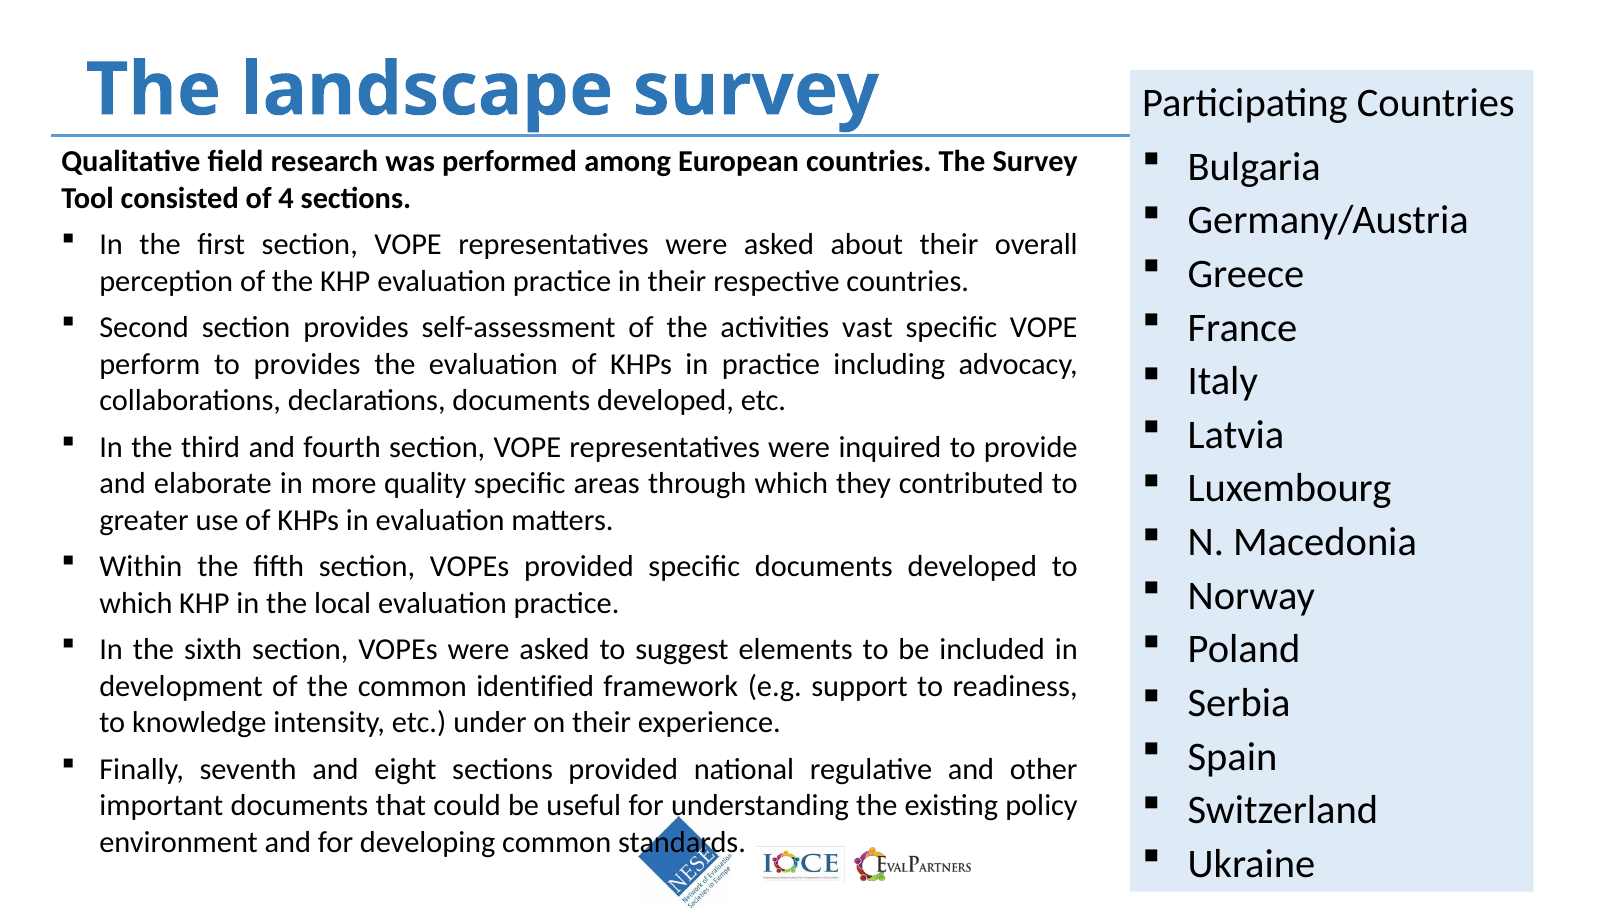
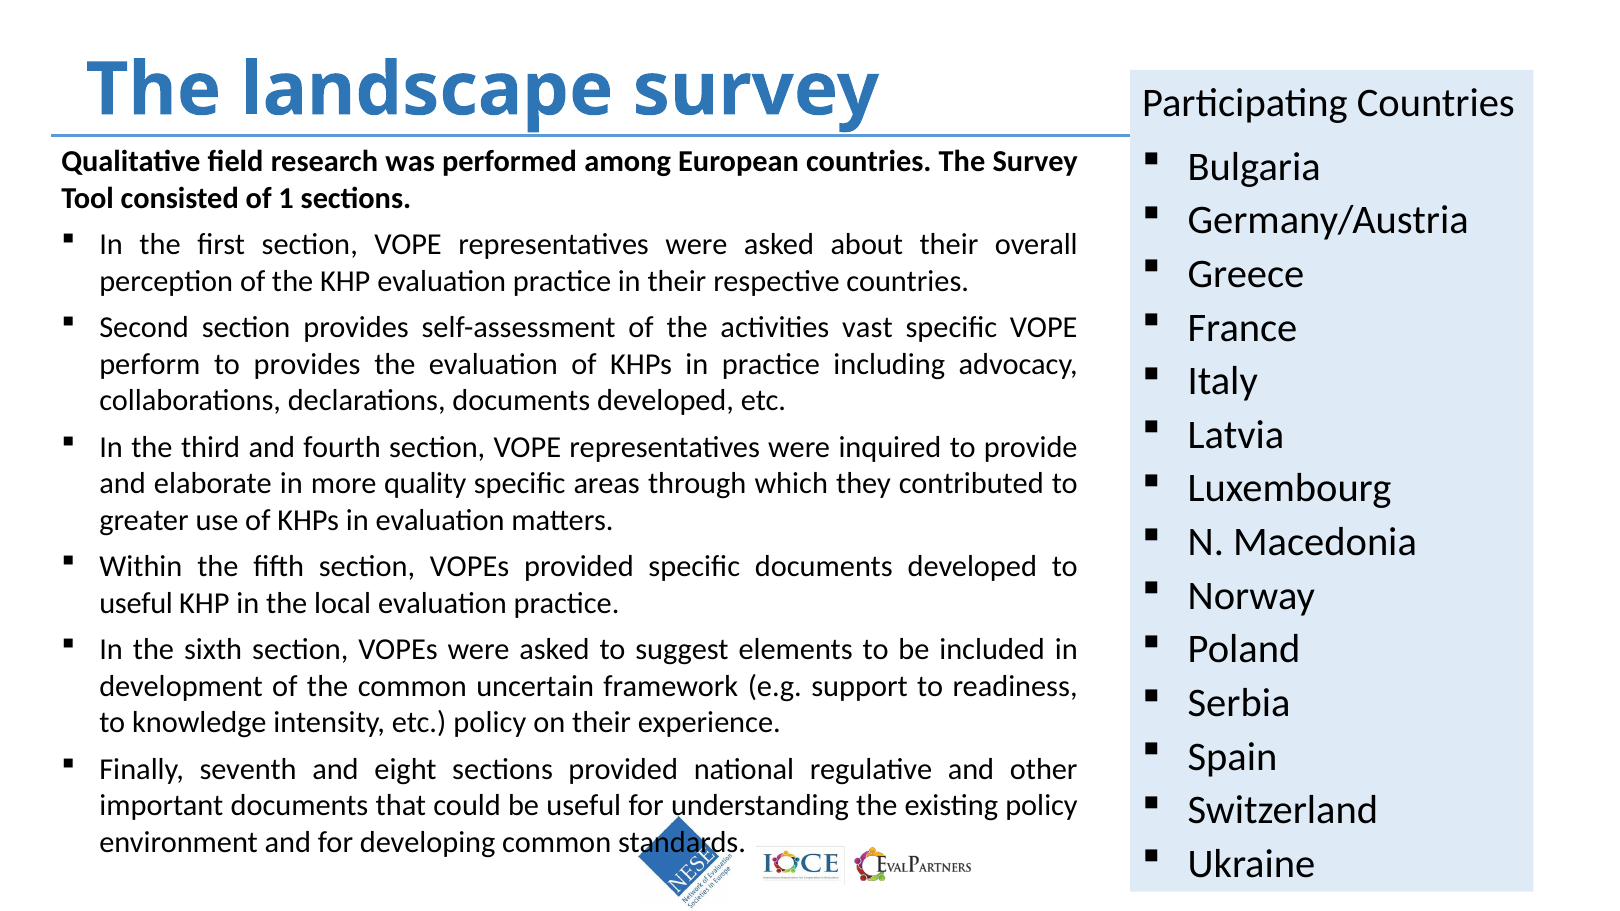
4: 4 -> 1
which at (136, 603): which -> useful
identified: identified -> uncertain
etc under: under -> policy
